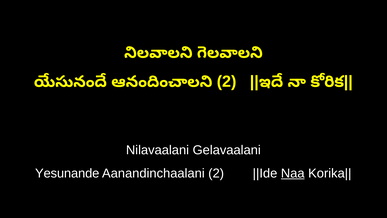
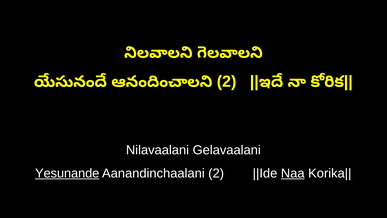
Yesunande underline: none -> present
